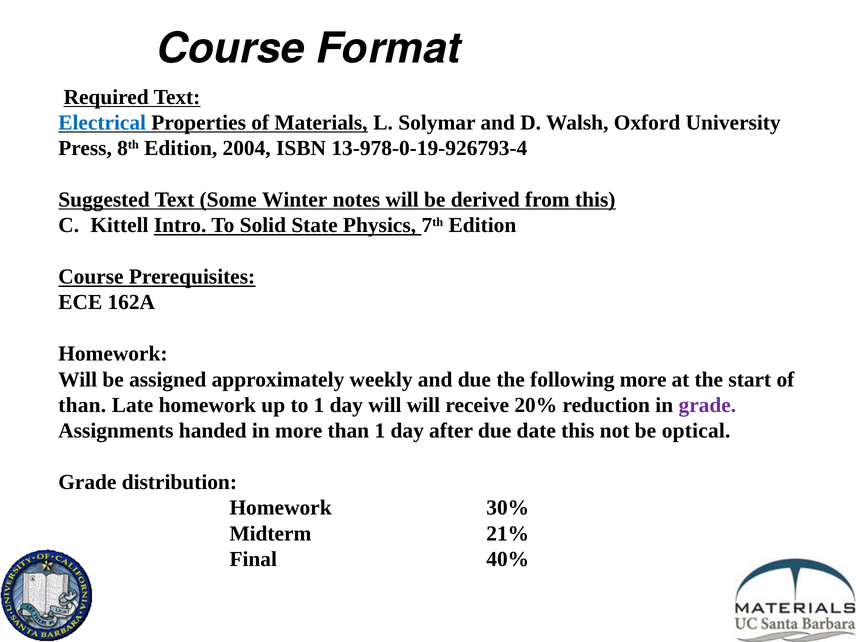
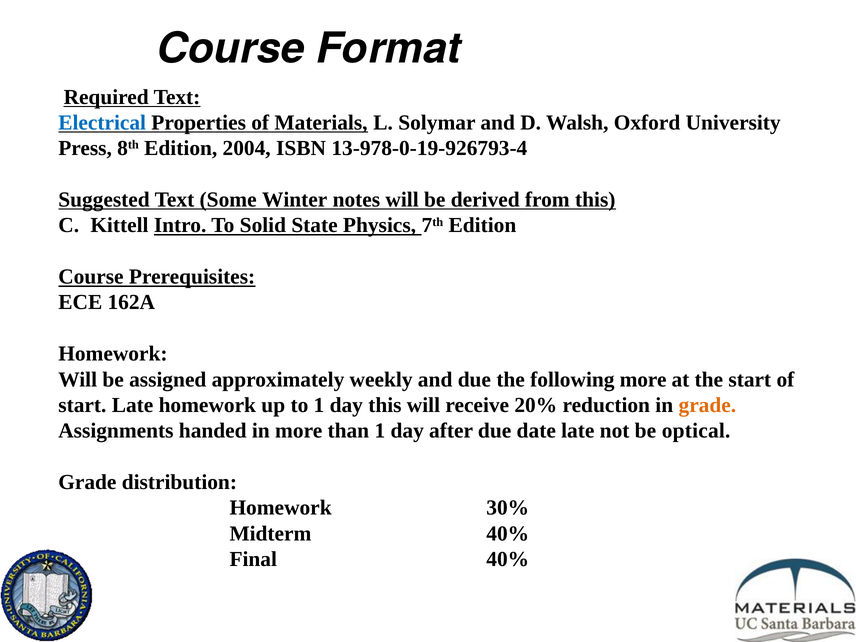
than at (82, 405): than -> start
day will: will -> this
grade at (707, 405) colour: purple -> orange
date this: this -> late
Midterm 21%: 21% -> 40%
